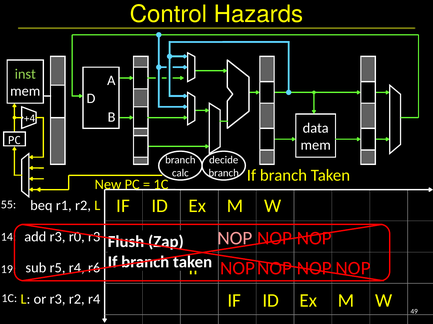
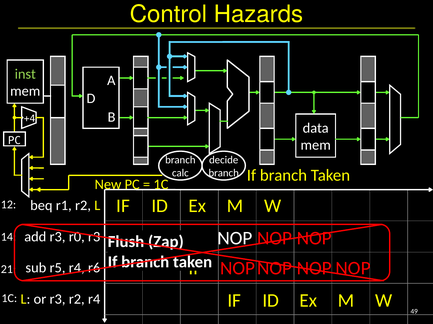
55: 55 -> 12
NOP at (235, 239) colour: pink -> white
19: 19 -> 21
